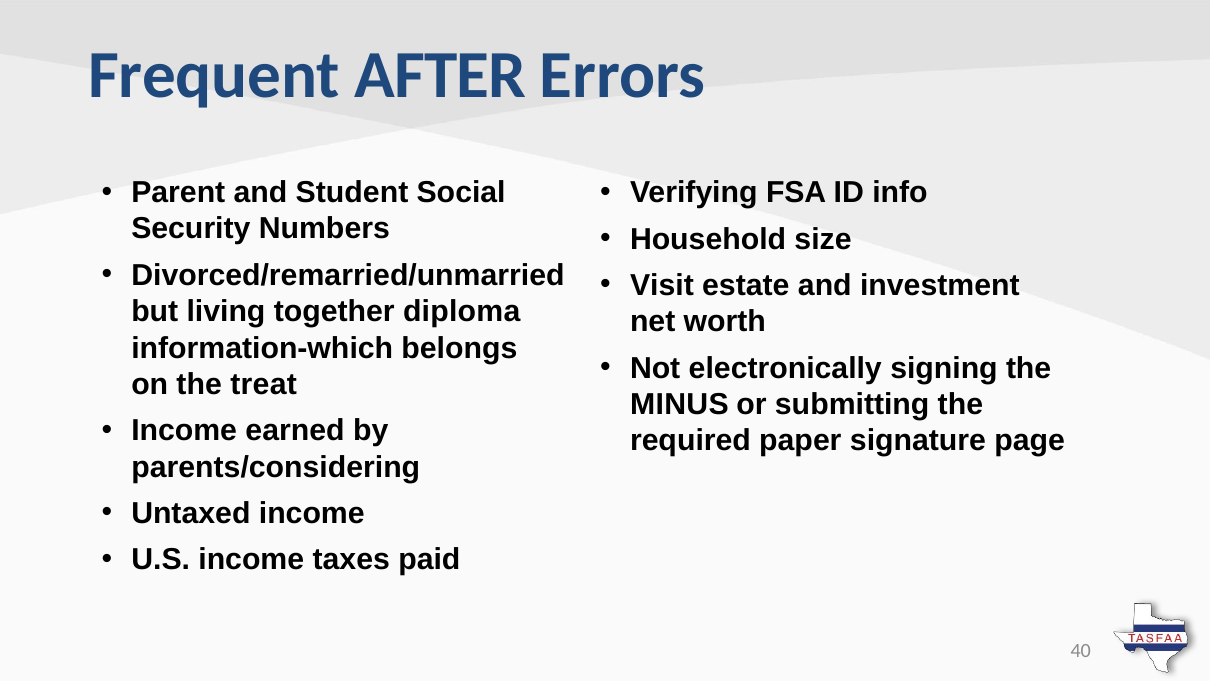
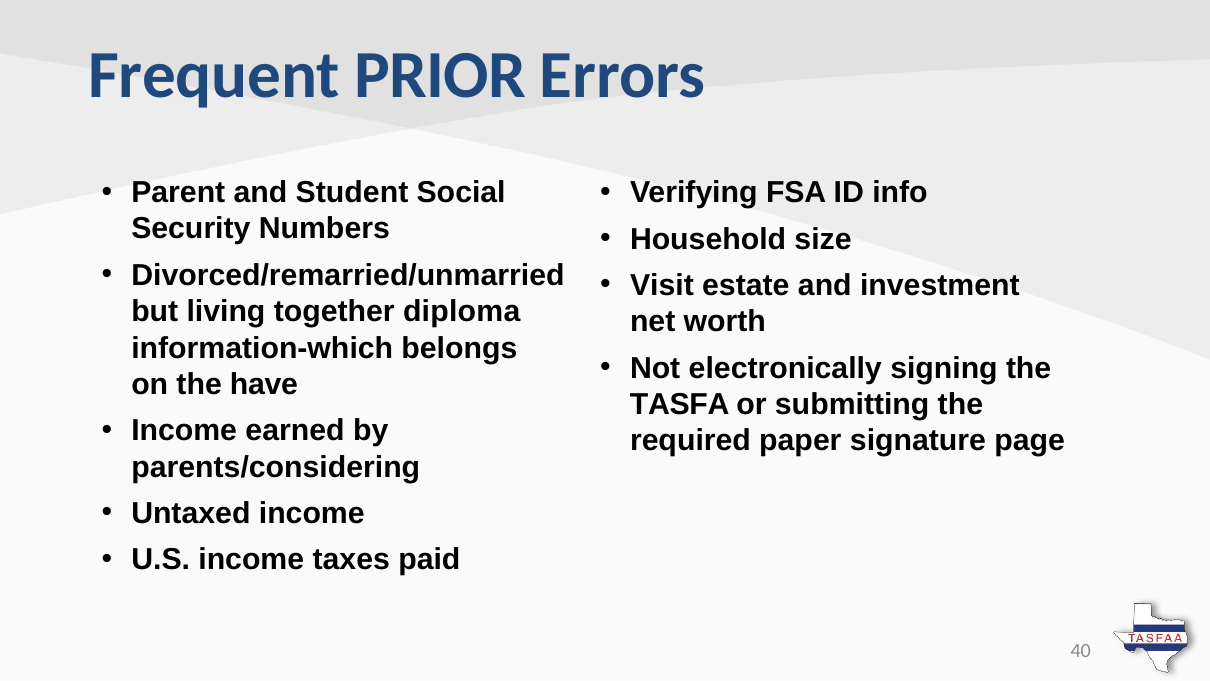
AFTER: AFTER -> PRIOR
treat: treat -> have
MINUS: MINUS -> TASFA
